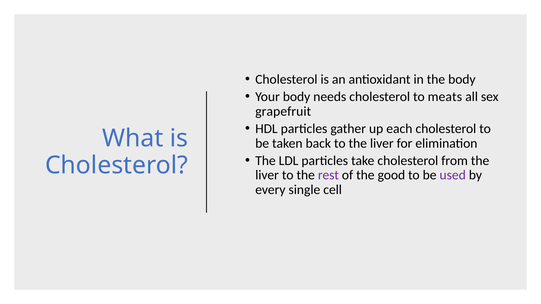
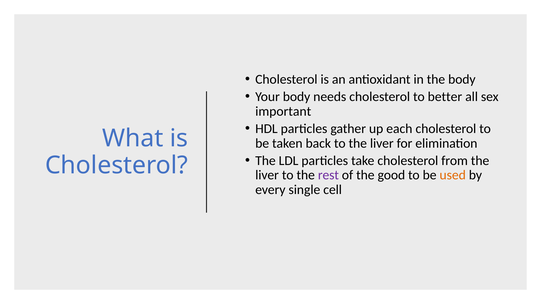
meats: meats -> better
grapefruit: grapefruit -> important
used colour: purple -> orange
